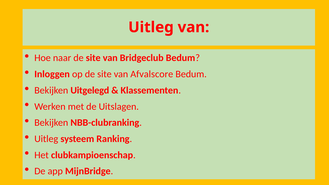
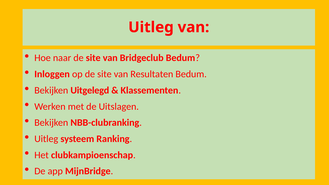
Afvalscore: Afvalscore -> Resultaten
